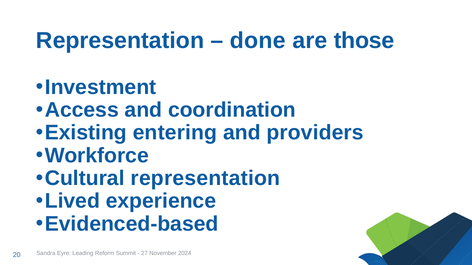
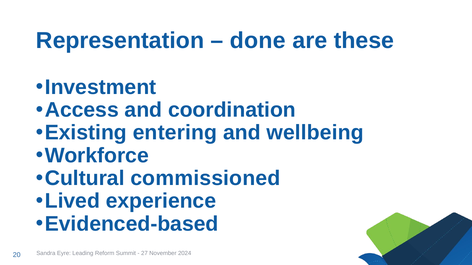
those: those -> these
providers: providers -> wellbeing
Cultural representation: representation -> commissioned
